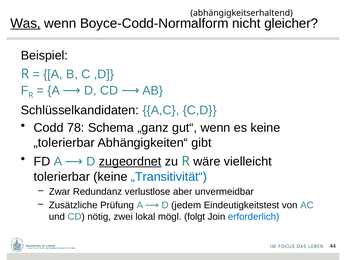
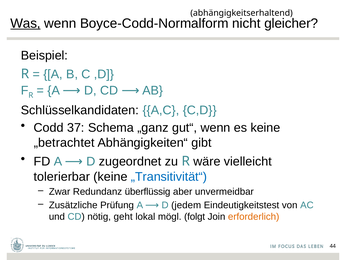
78: 78 -> 37
„tolerierbar: „tolerierbar -> „betrachtet
zugeordnet underline: present -> none
verlustlose: verlustlose -> überflüssig
zwei: zwei -> geht
erforderlich colour: blue -> orange
